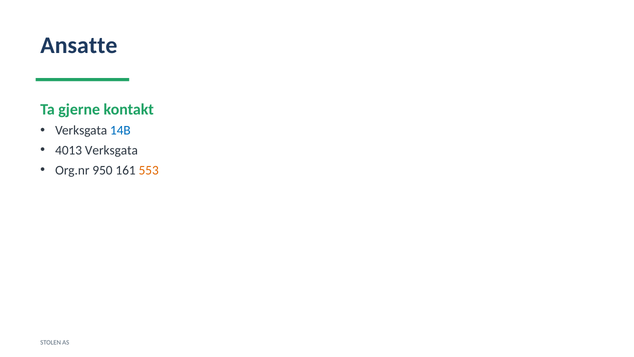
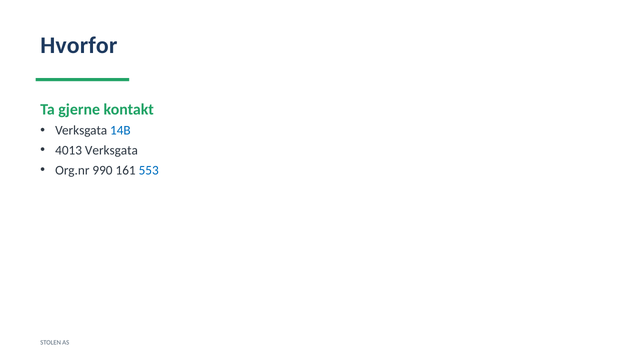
Ansatte: Ansatte -> Hvorfor
950: 950 -> 990
553 colour: orange -> blue
